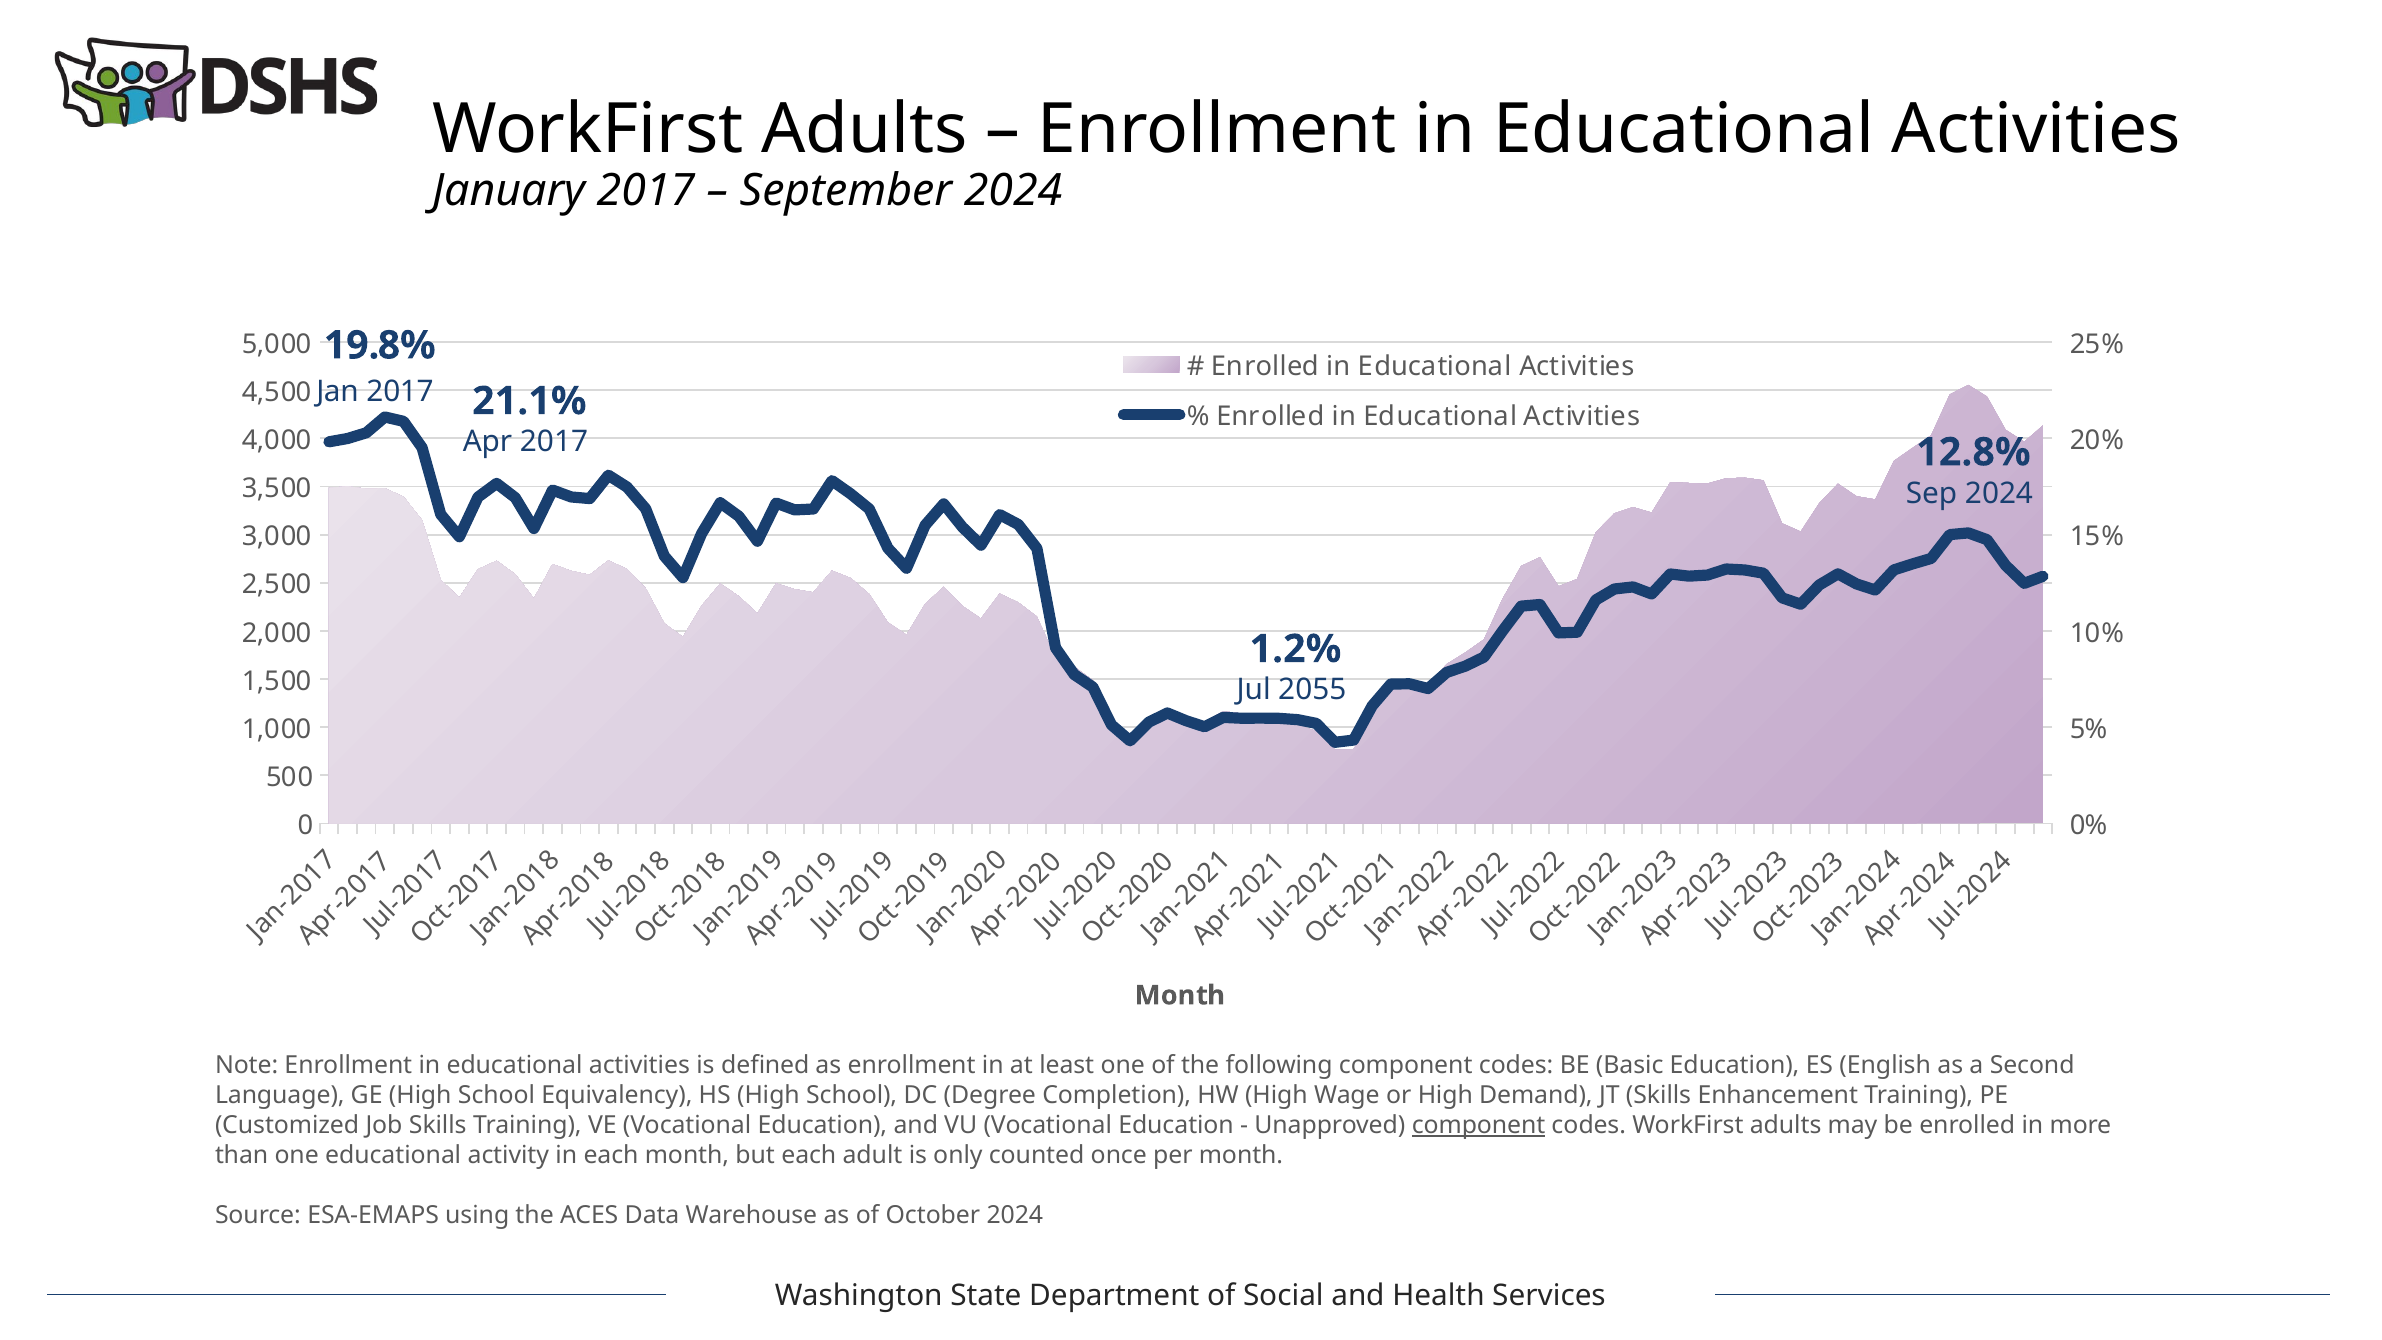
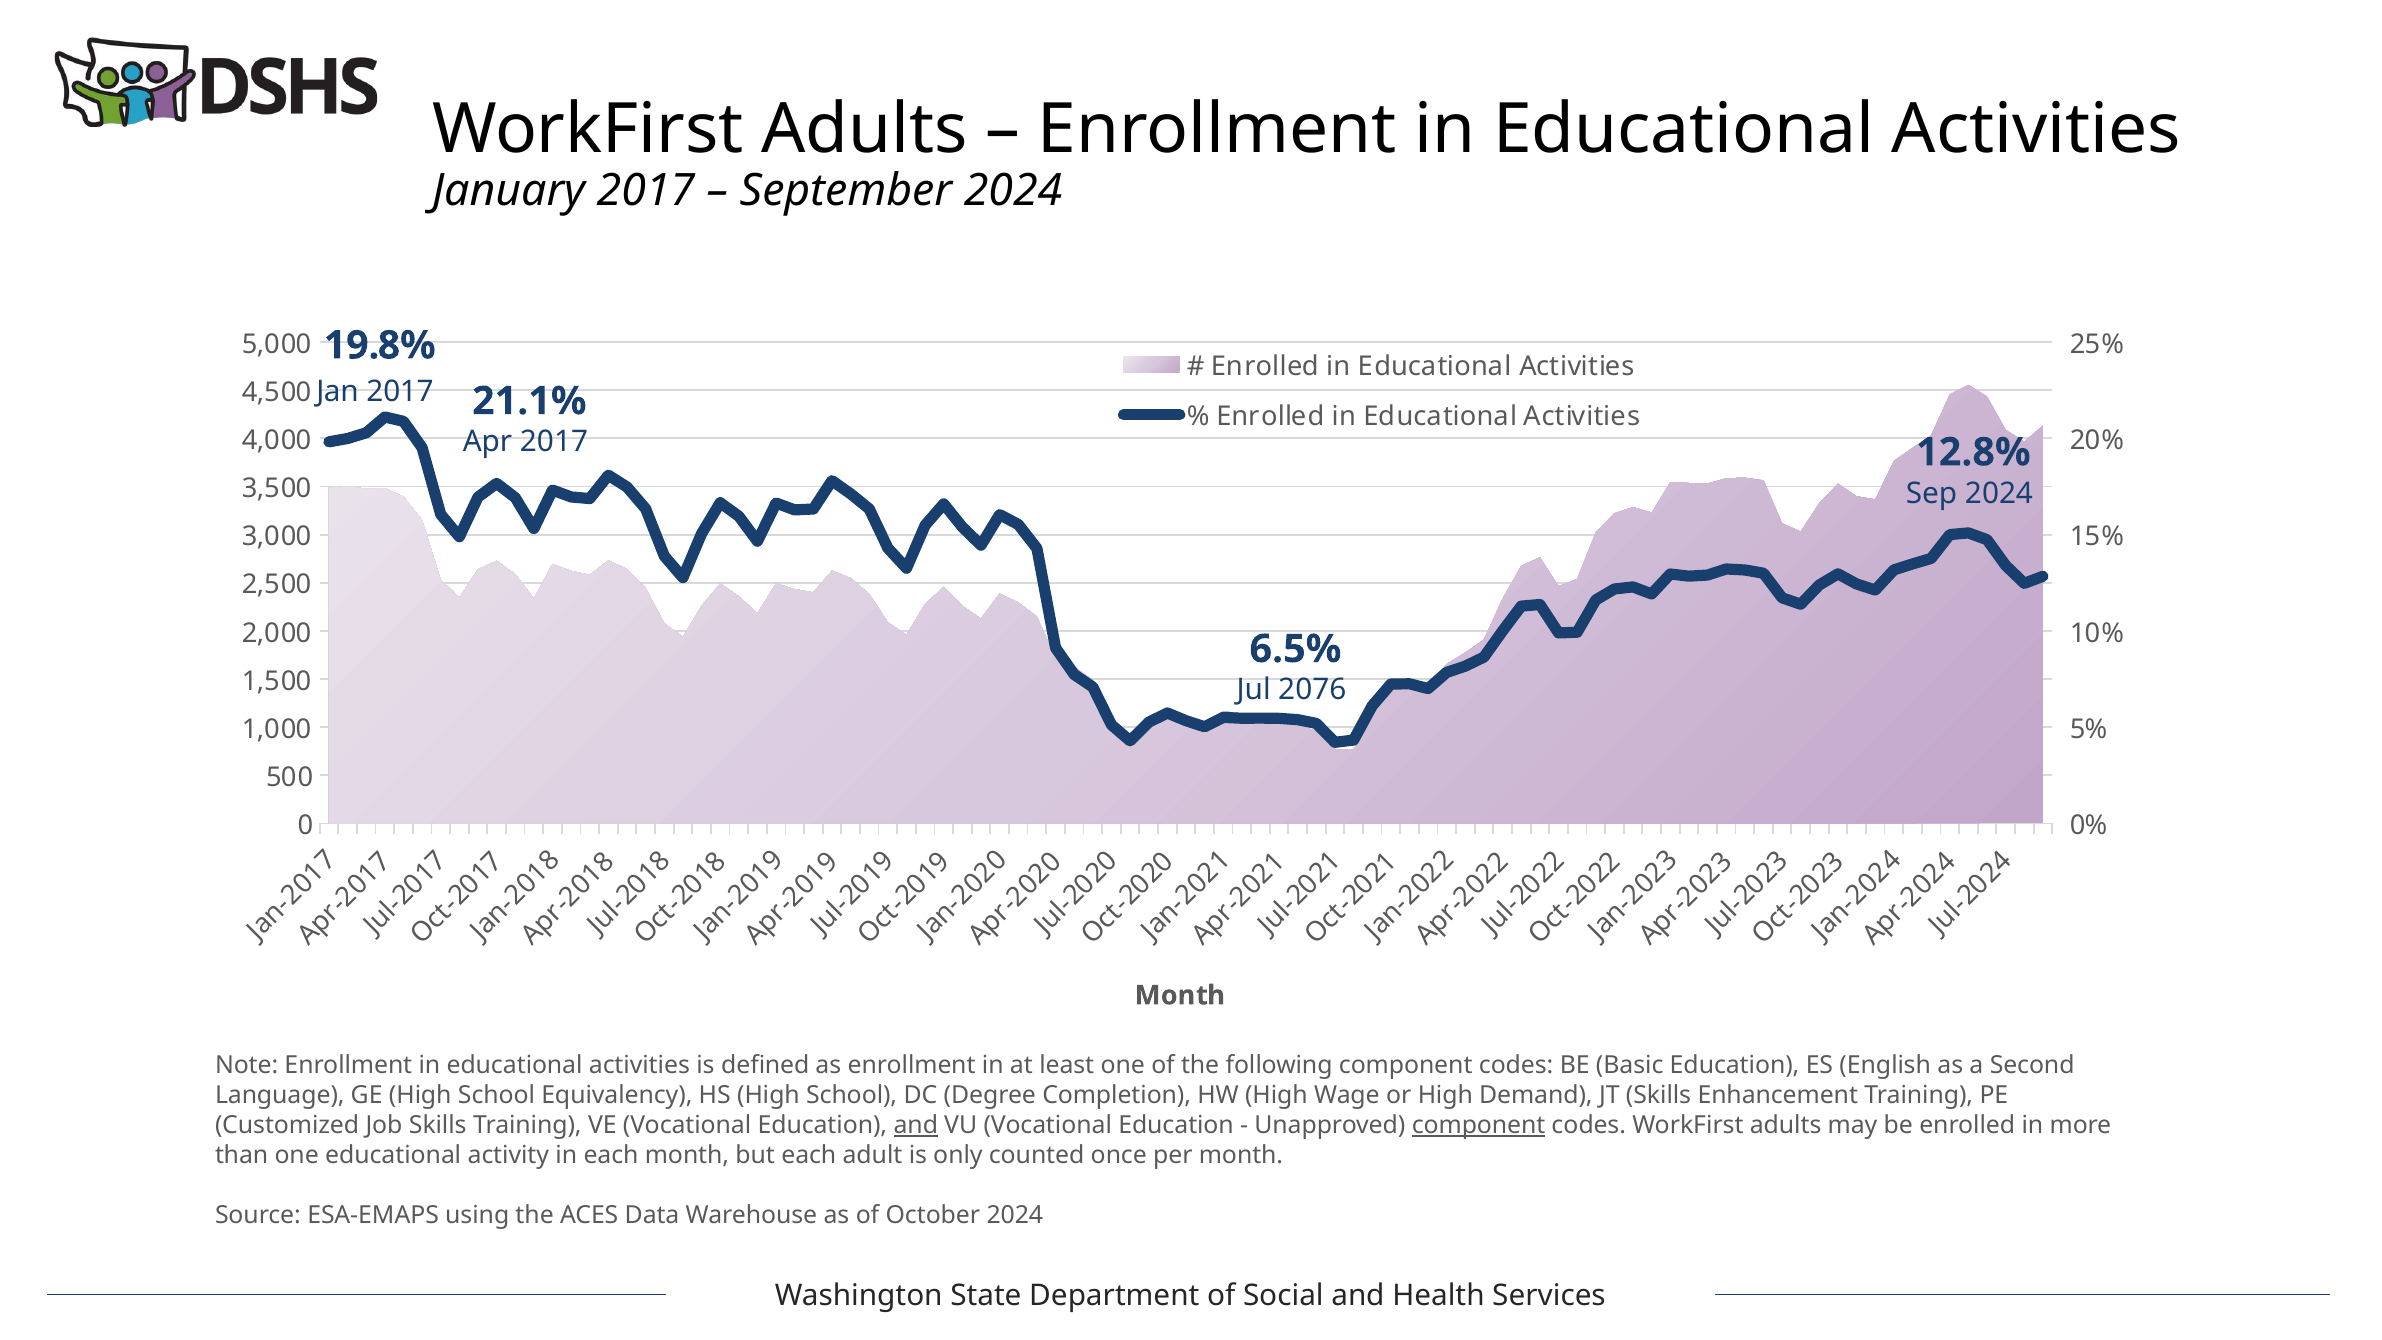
1.2%: 1.2% -> 6.5%
2055: 2055 -> 2076
and at (916, 1125) underline: none -> present
